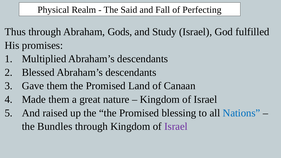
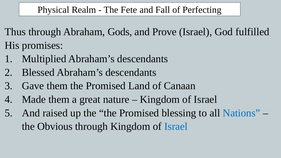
Said: Said -> Fete
Study: Study -> Prove
Bundles: Bundles -> Obvious
Israel at (176, 126) colour: purple -> blue
